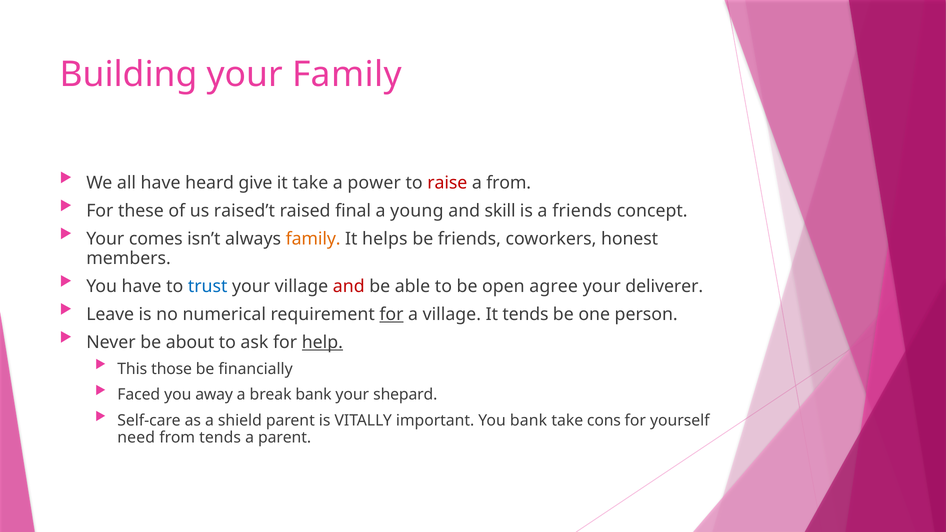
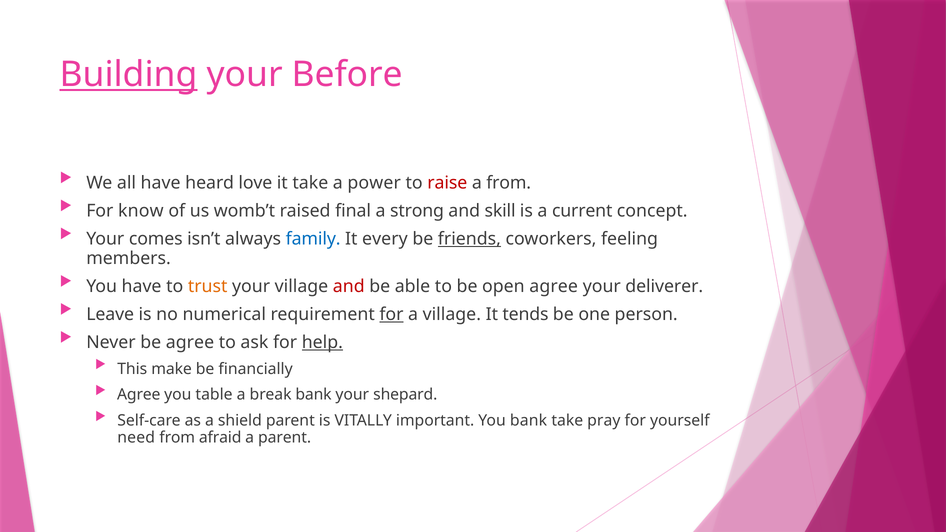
Building underline: none -> present
your Family: Family -> Before
give: give -> love
these: these -> know
raised’t: raised’t -> womb’t
young: young -> strong
a friends: friends -> current
family at (313, 239) colour: orange -> blue
helps: helps -> every
friends at (469, 239) underline: none -> present
honest: honest -> feeling
trust colour: blue -> orange
be about: about -> agree
those: those -> make
Faced at (139, 395): Faced -> Agree
away: away -> table
cons: cons -> pray
from tends: tends -> afraid
